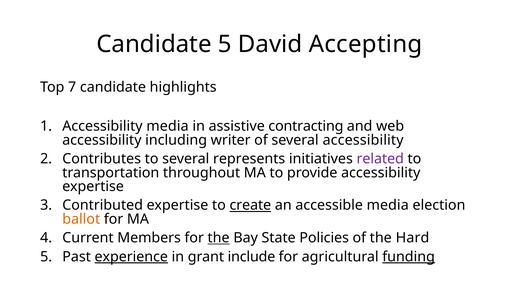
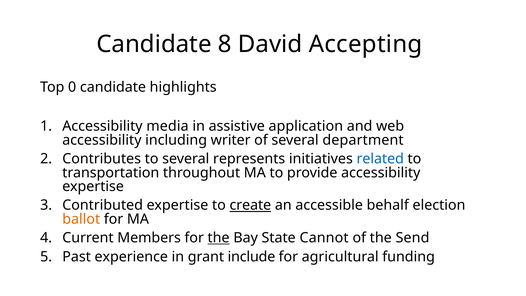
Candidate 5: 5 -> 8
7: 7 -> 0
contracting: contracting -> application
several accessibility: accessibility -> department
related colour: purple -> blue
accessible media: media -> behalf
Policies: Policies -> Cannot
Hard: Hard -> Send
experience underline: present -> none
funding underline: present -> none
